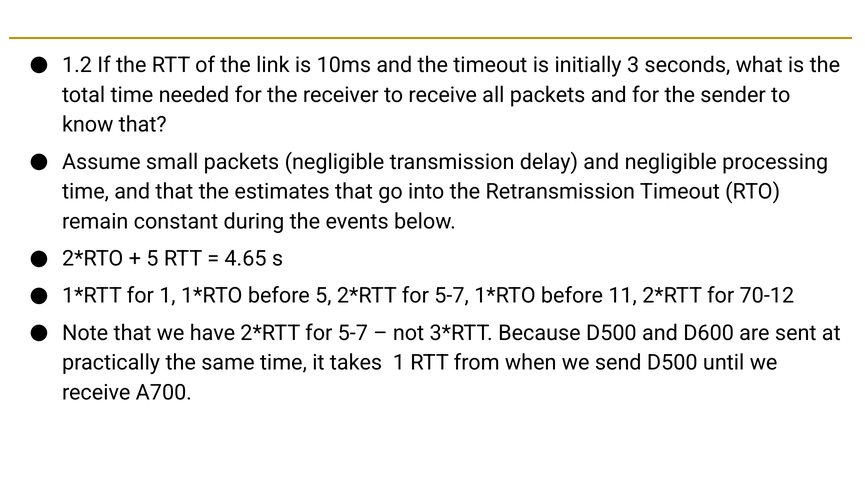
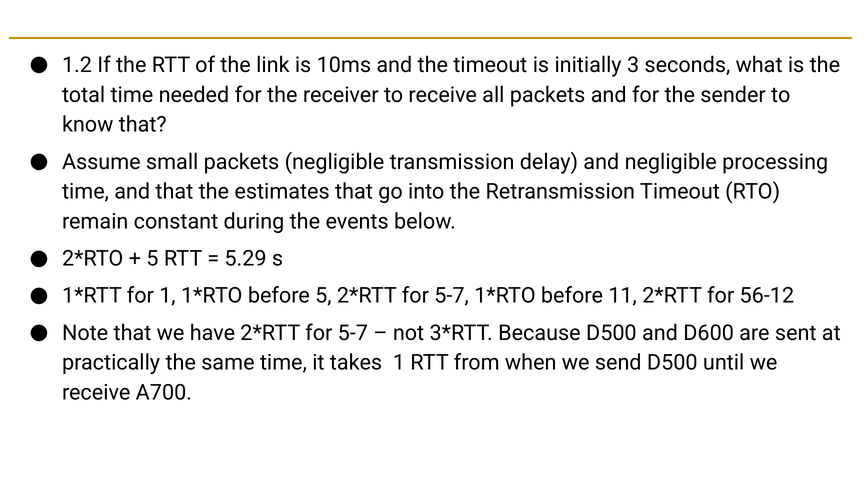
4.65: 4.65 -> 5.29
70-12: 70-12 -> 56-12
